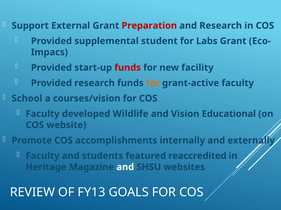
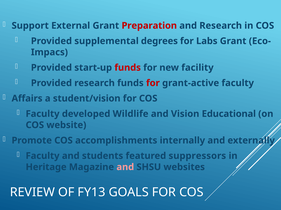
student: student -> degrees
for at (153, 83) colour: orange -> red
School: School -> Affairs
courses/vision: courses/vision -> student/vision
reaccredited: reaccredited -> suppressors
and at (125, 168) colour: white -> pink
